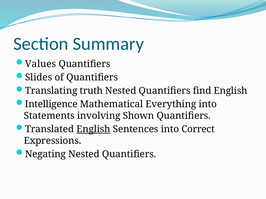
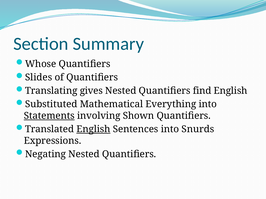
Values: Values -> Whose
truth: truth -> gives
Intelligence: Intelligence -> Substituted
Statements underline: none -> present
Correct: Correct -> Snurds
